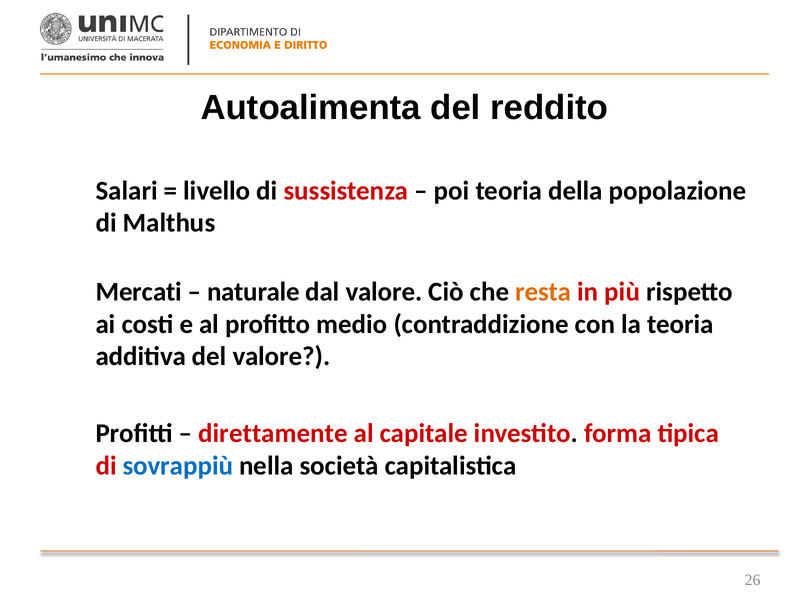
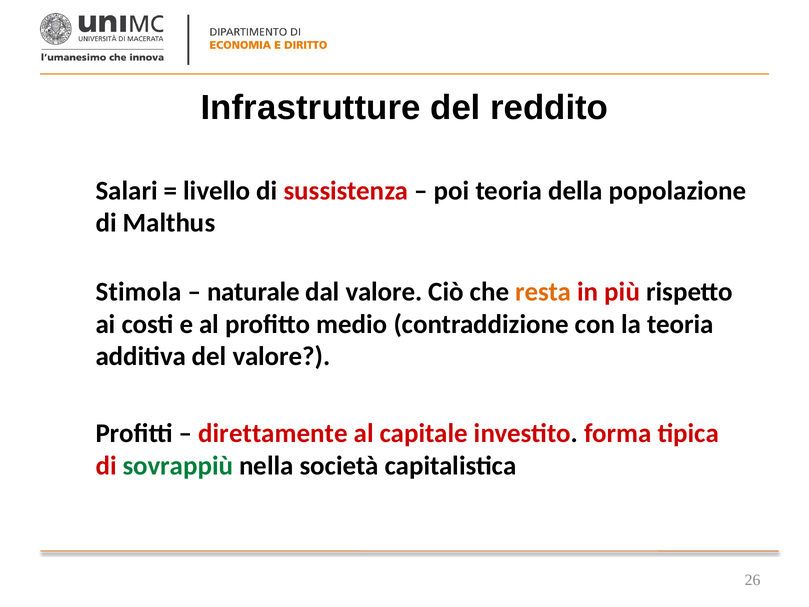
Autoalimenta: Autoalimenta -> Infrastrutture
Mercati: Mercati -> Stimola
sovrappiù colour: blue -> green
